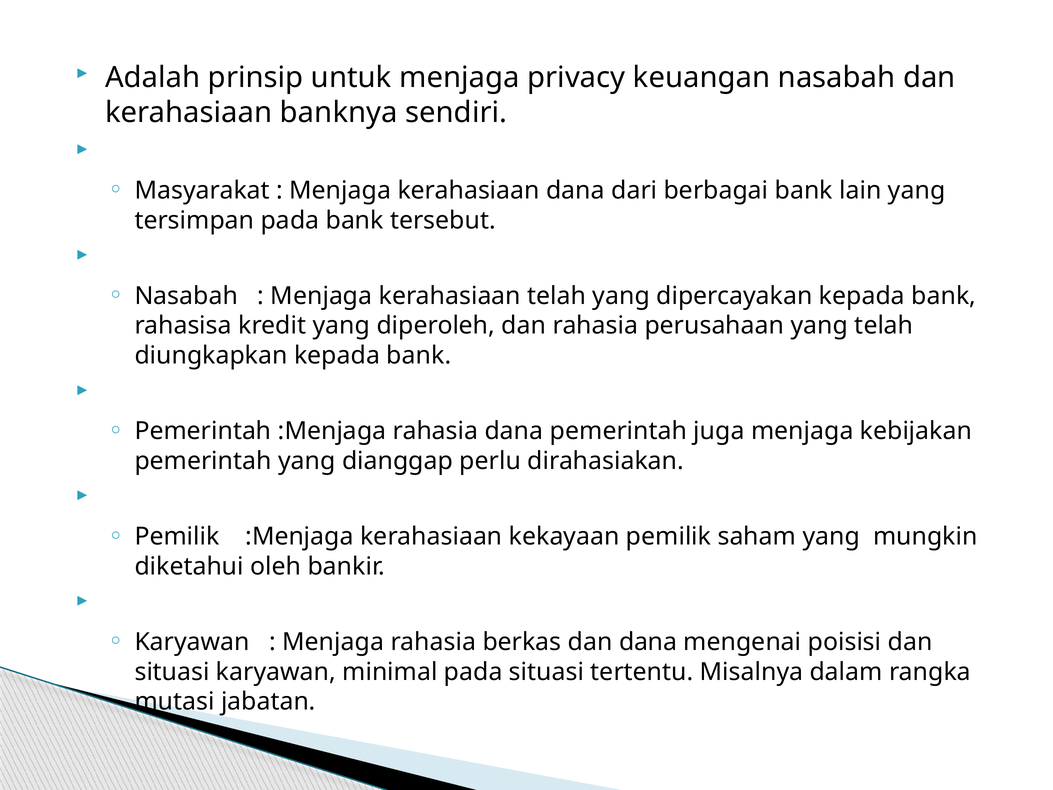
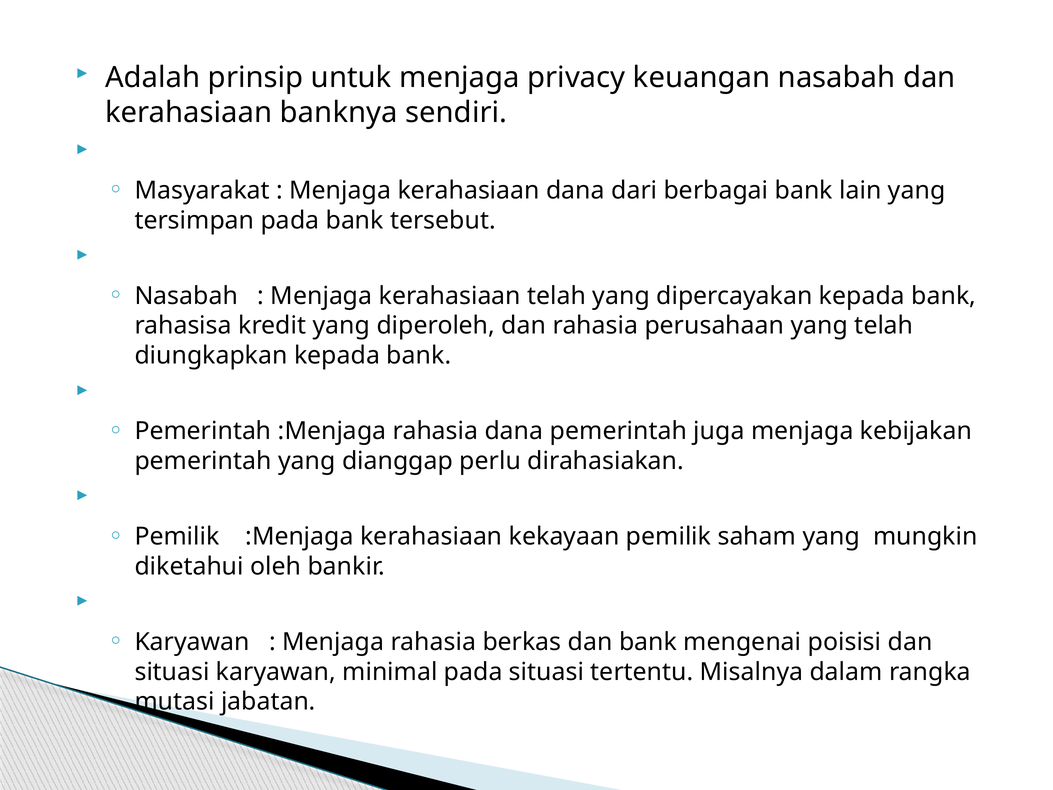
dan dana: dana -> bank
